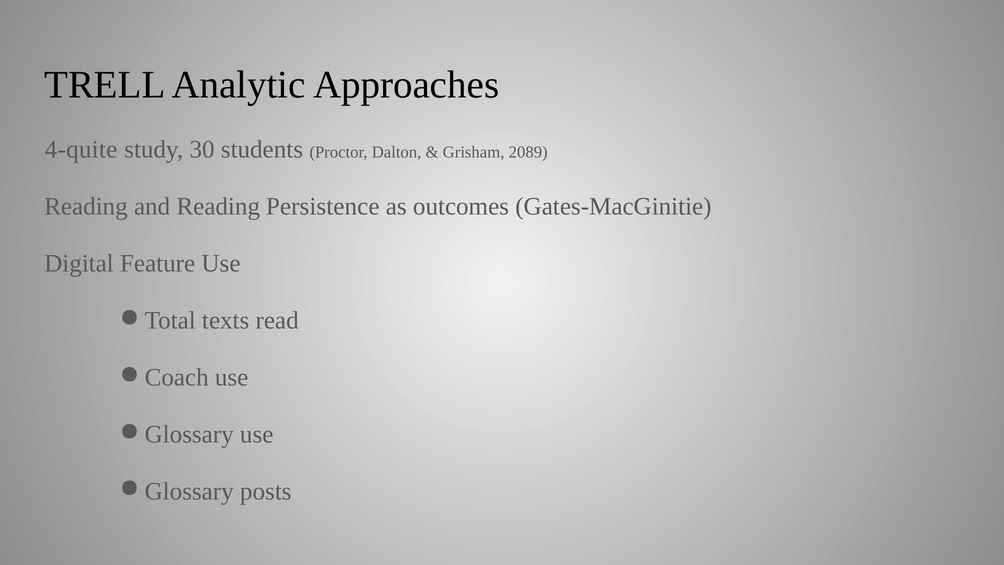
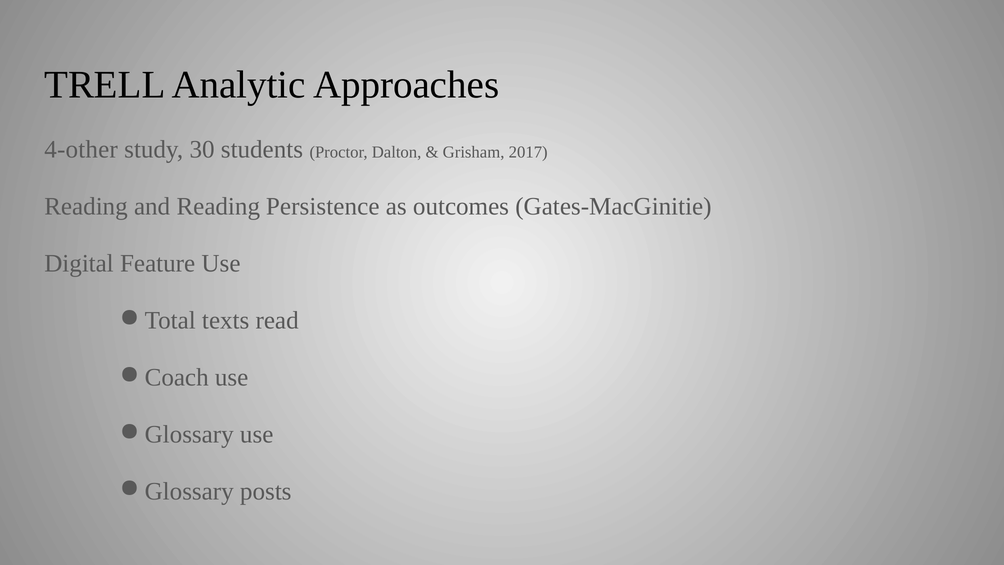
4-quite: 4-quite -> 4-other
2089: 2089 -> 2017
